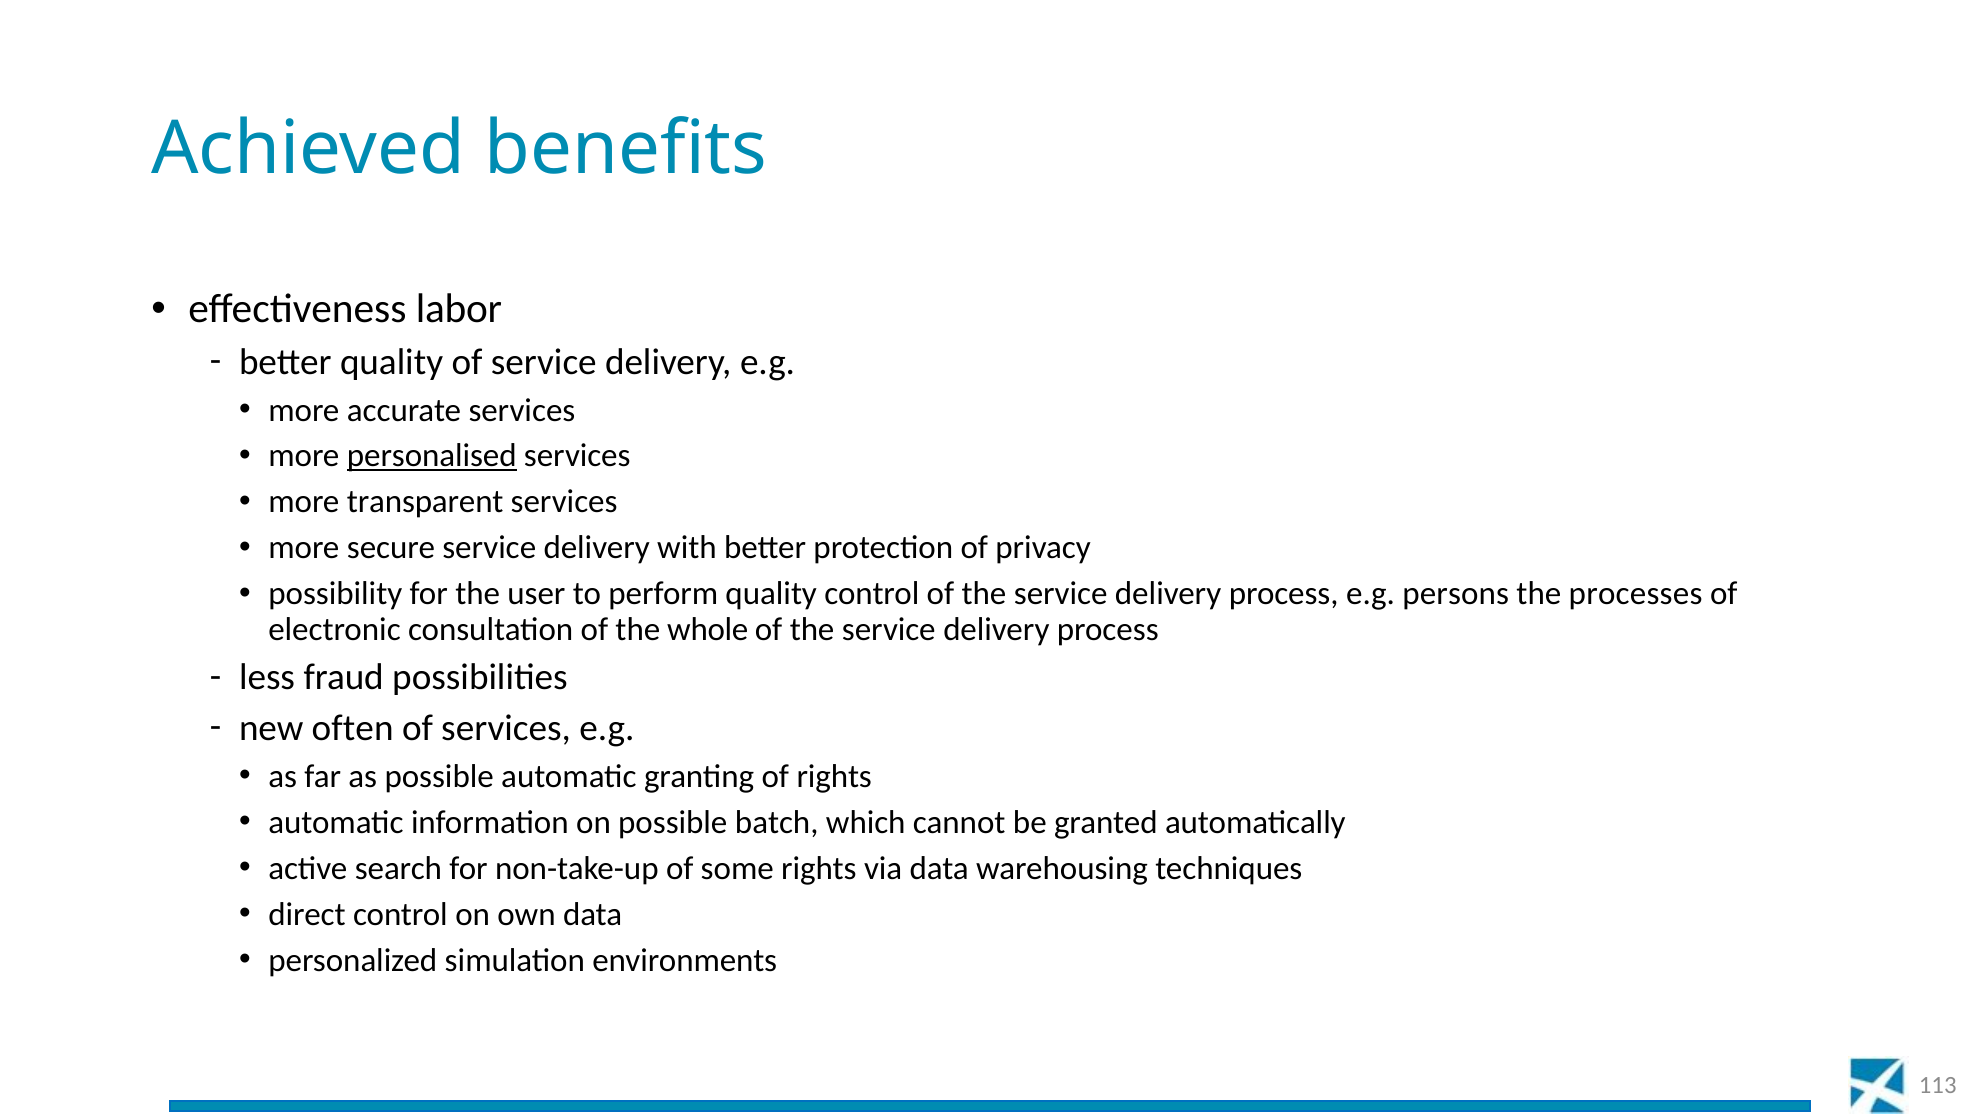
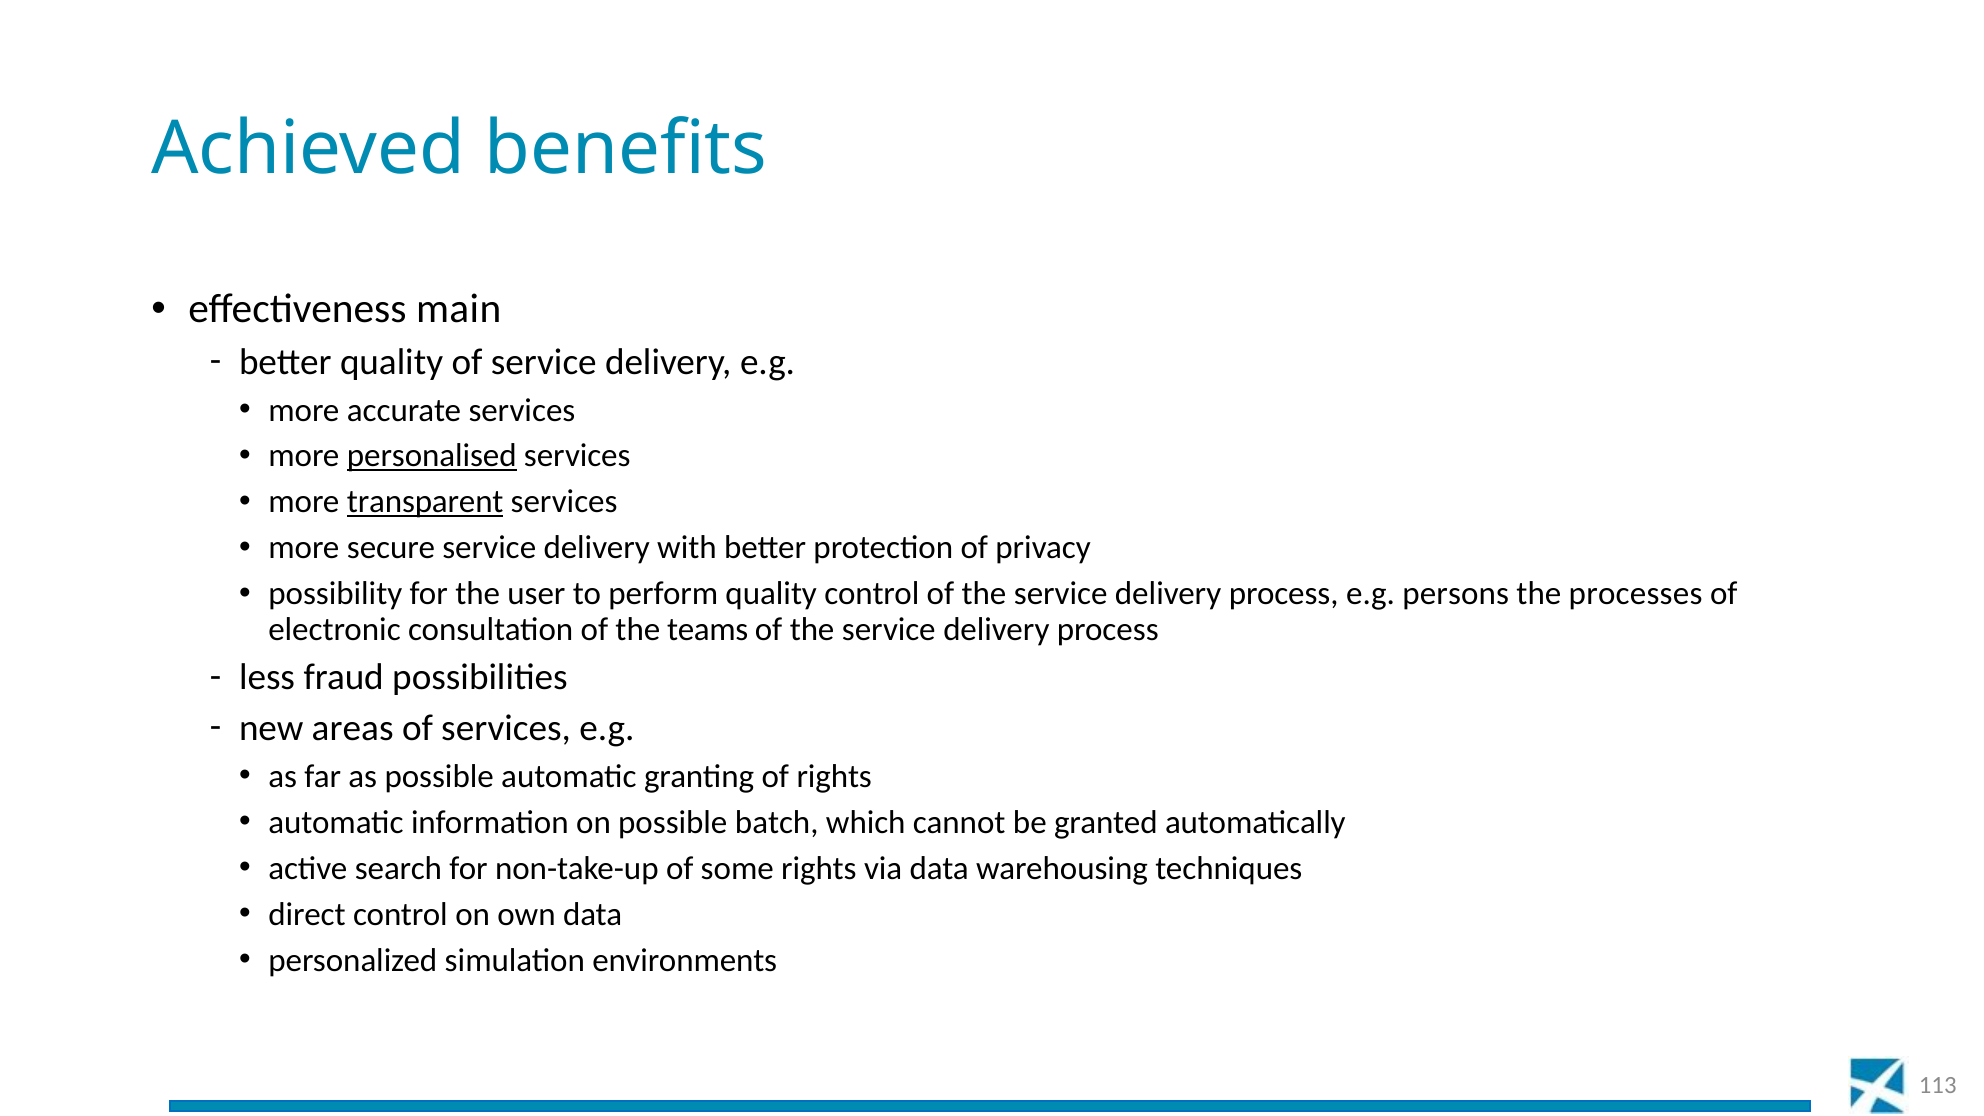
labor: labor -> main
transparent underline: none -> present
whole: whole -> teams
often: often -> areas
